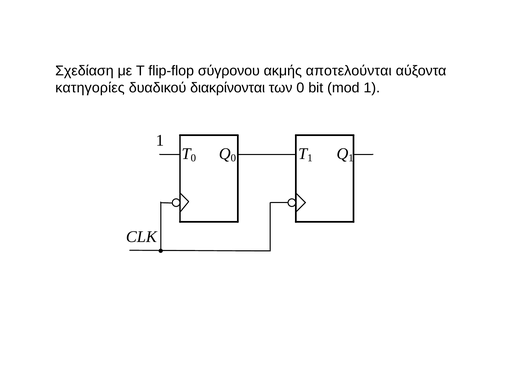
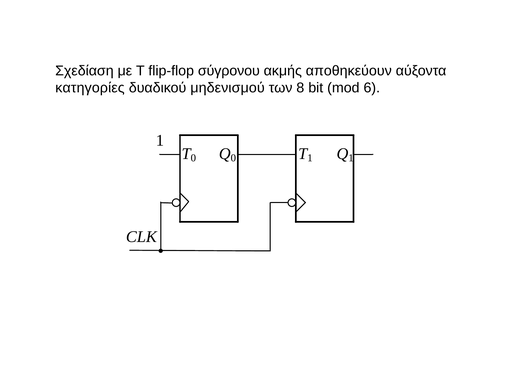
αποτελούνται: αποτελούνται -> αποθηκεύουν
διακρίνονται: διακρίνονται -> μηδενισμού
των 0: 0 -> 8
mod 1: 1 -> 6
